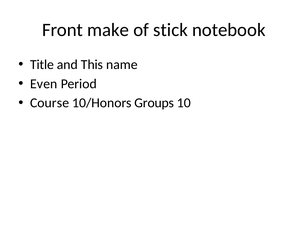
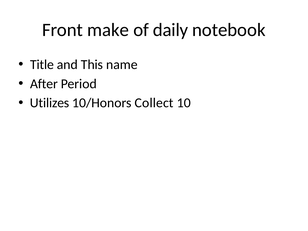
stick: stick -> daily
Even: Even -> After
Course: Course -> Utilizes
Groups: Groups -> Collect
